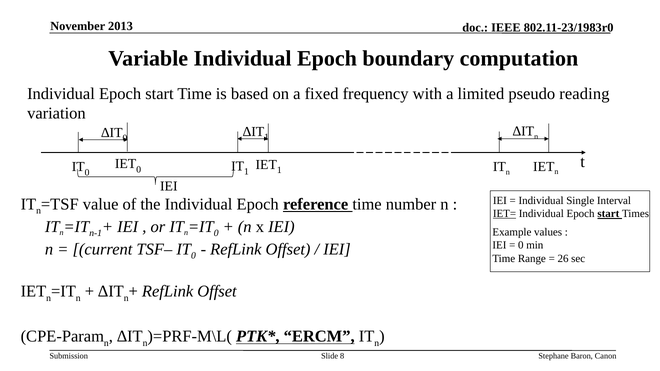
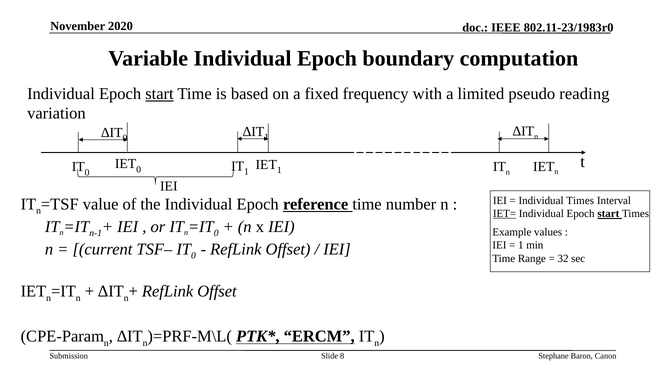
2013: 2013 -> 2020
start at (159, 94) underline: none -> present
Individual Single: Single -> Times
0 at (521, 245): 0 -> 1
26: 26 -> 32
